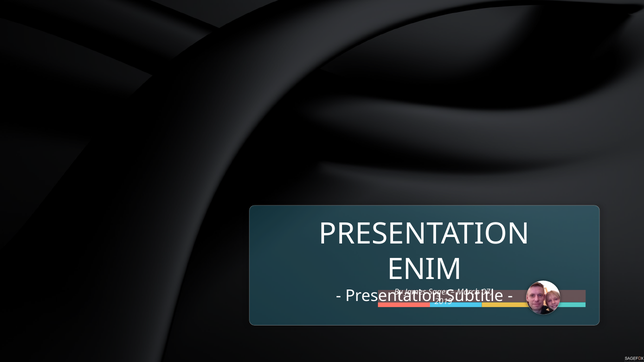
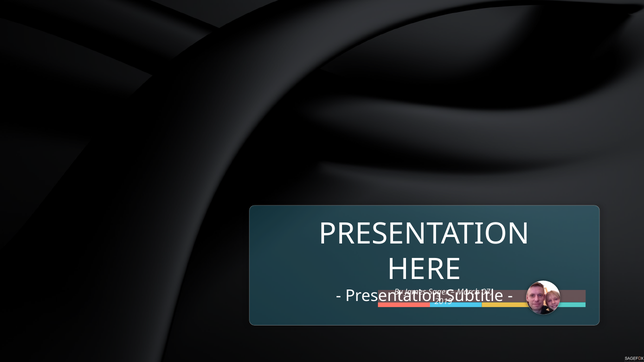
ENIM: ENIM -> HERE
